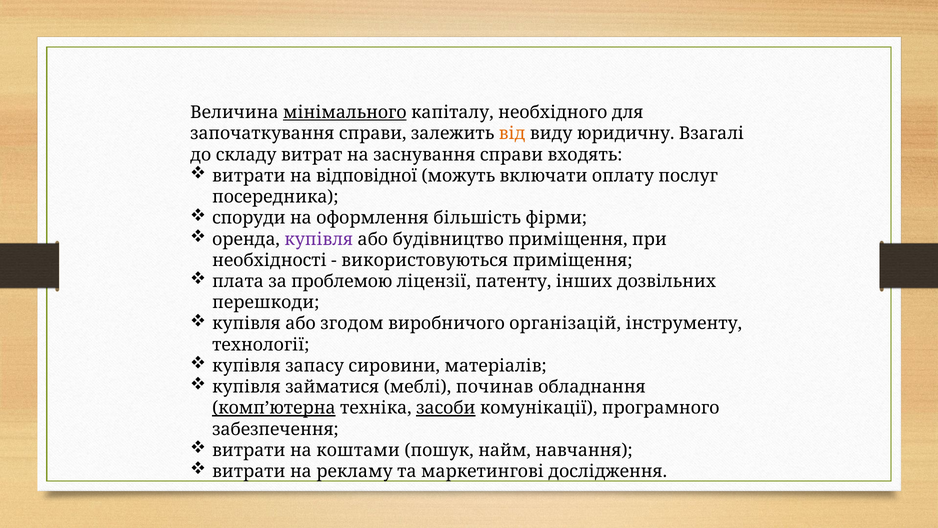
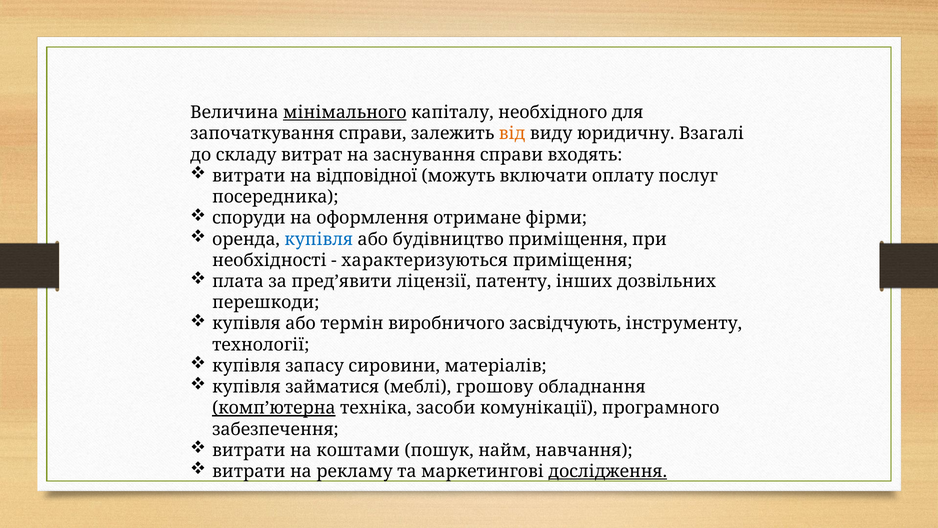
більшість: більшість -> отримане
купівля at (319, 239) colour: purple -> blue
використовуються: використовуються -> характеризуються
проблемою: проблемою -> предʼявити
згодом: згодом -> термін
організацій: організацій -> засвідчують
починав: починав -> грошову
засоби underline: present -> none
дослідження underline: none -> present
